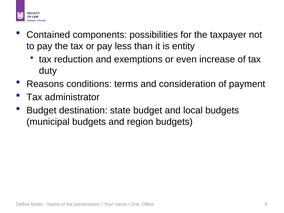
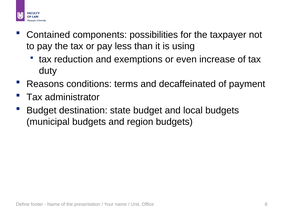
entity: entity -> using
consideration: consideration -> decaffeinated
